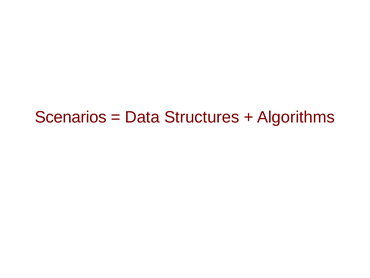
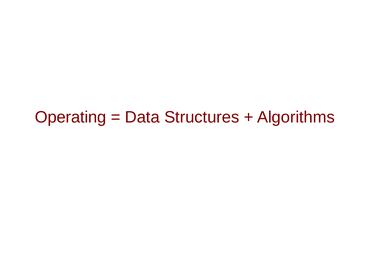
Scenarios: Scenarios -> Operating
